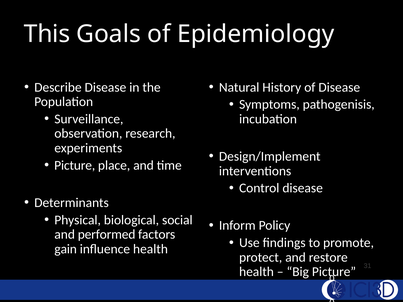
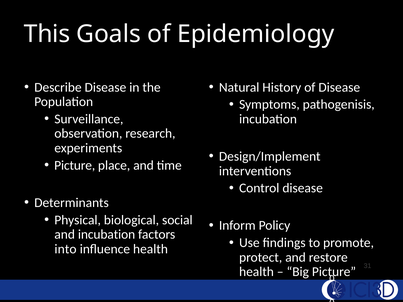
and performed: performed -> incubation
gain: gain -> into
